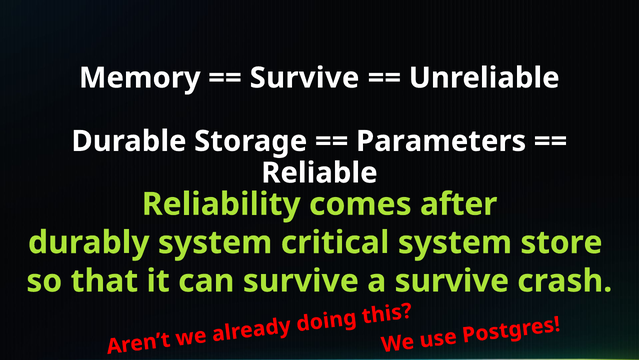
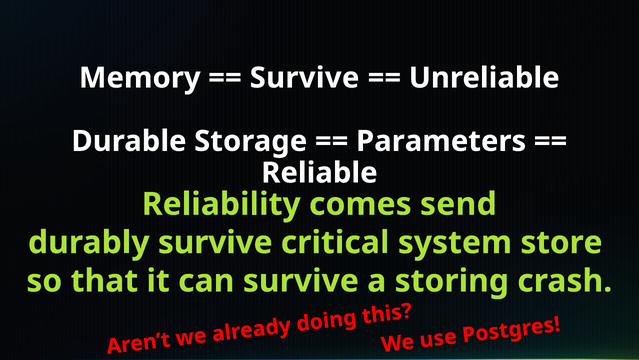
after: after -> send
durably system: system -> survive
a survive: survive -> storing
